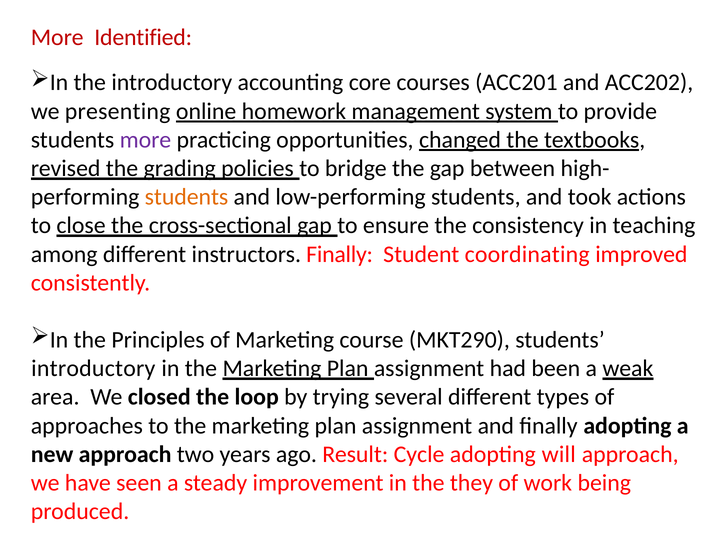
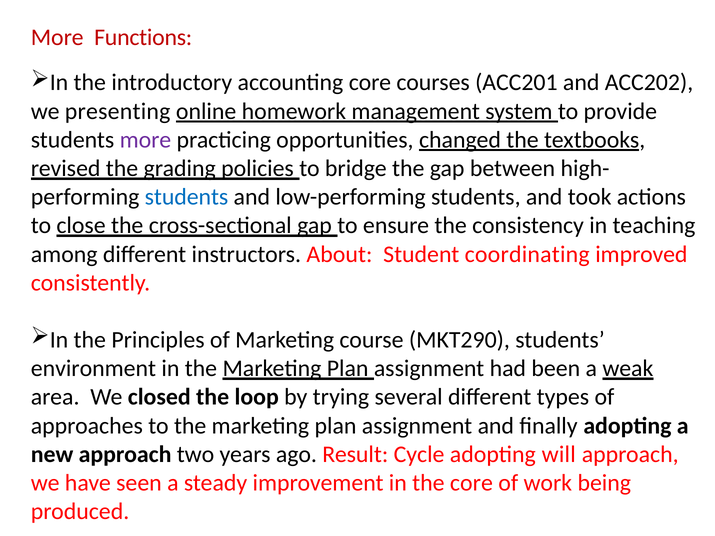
Identified: Identified -> Functions
students at (187, 197) colour: orange -> blue
instructors Finally: Finally -> About
introductory at (93, 369): introductory -> environment
the they: they -> core
